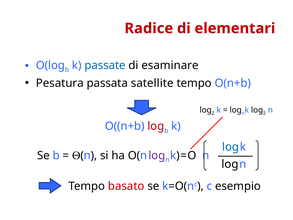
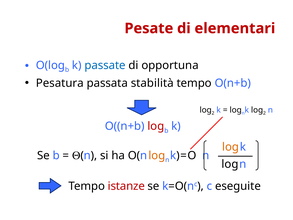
Radice: Radice -> Pesate
esaminare: esaminare -> opportuna
satellite: satellite -> stabilità
log at (231, 147) colour: blue -> orange
log at (157, 155) colour: purple -> orange
basato: basato -> istanze
esempio: esempio -> eseguite
